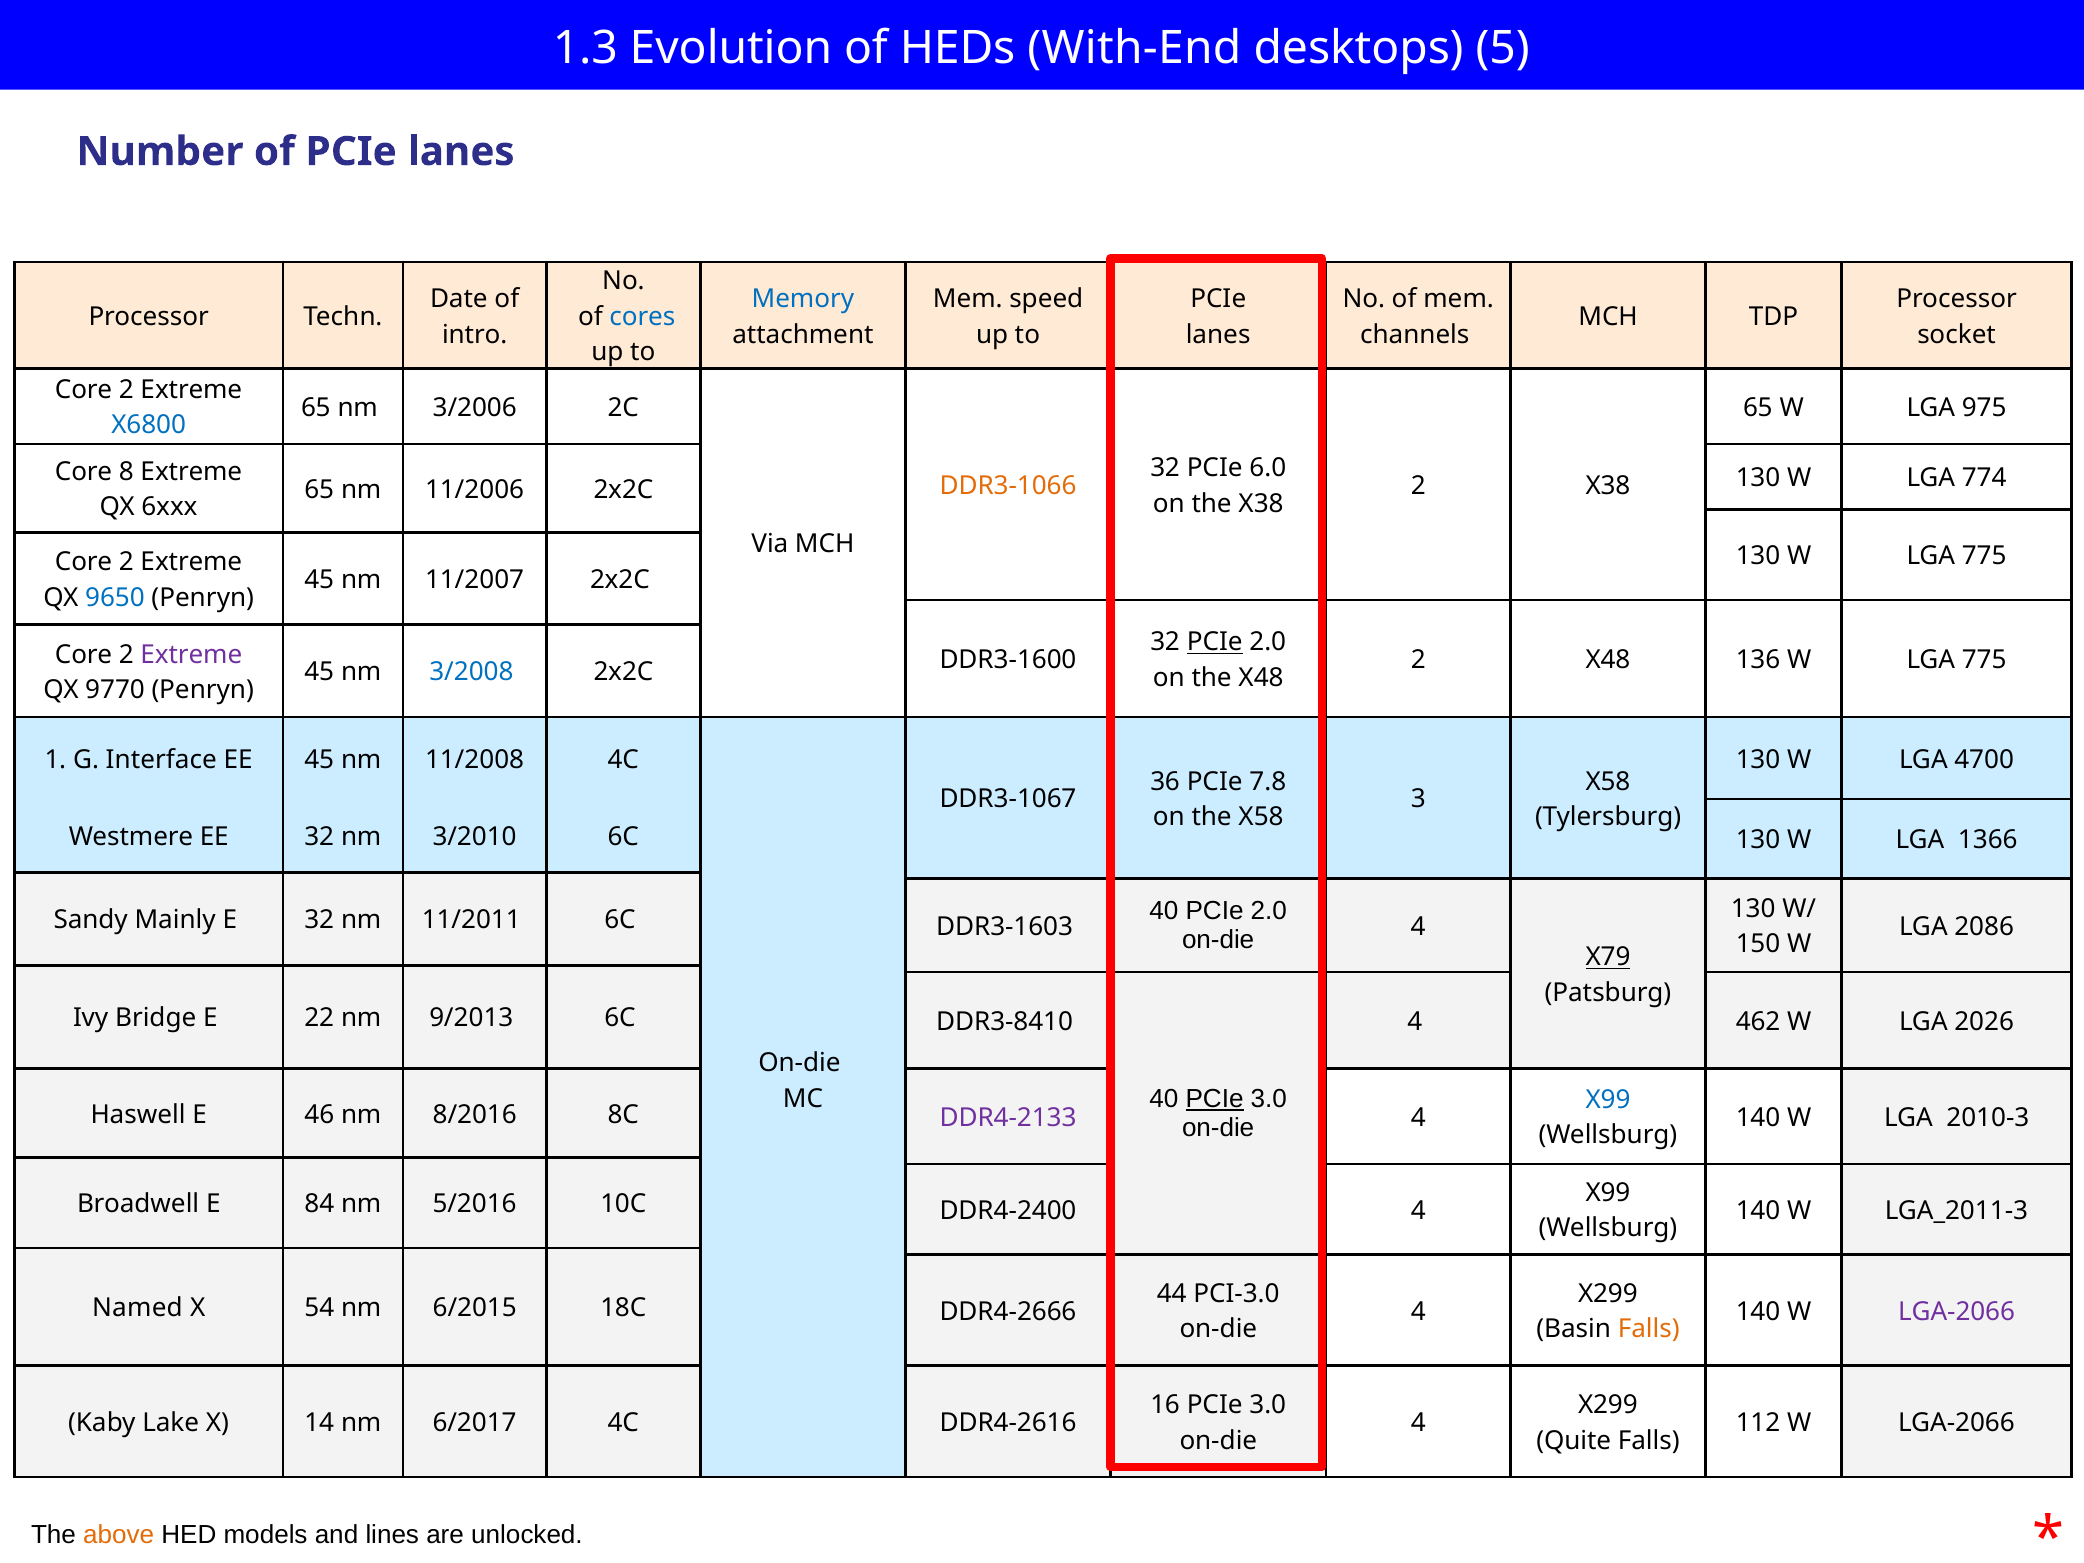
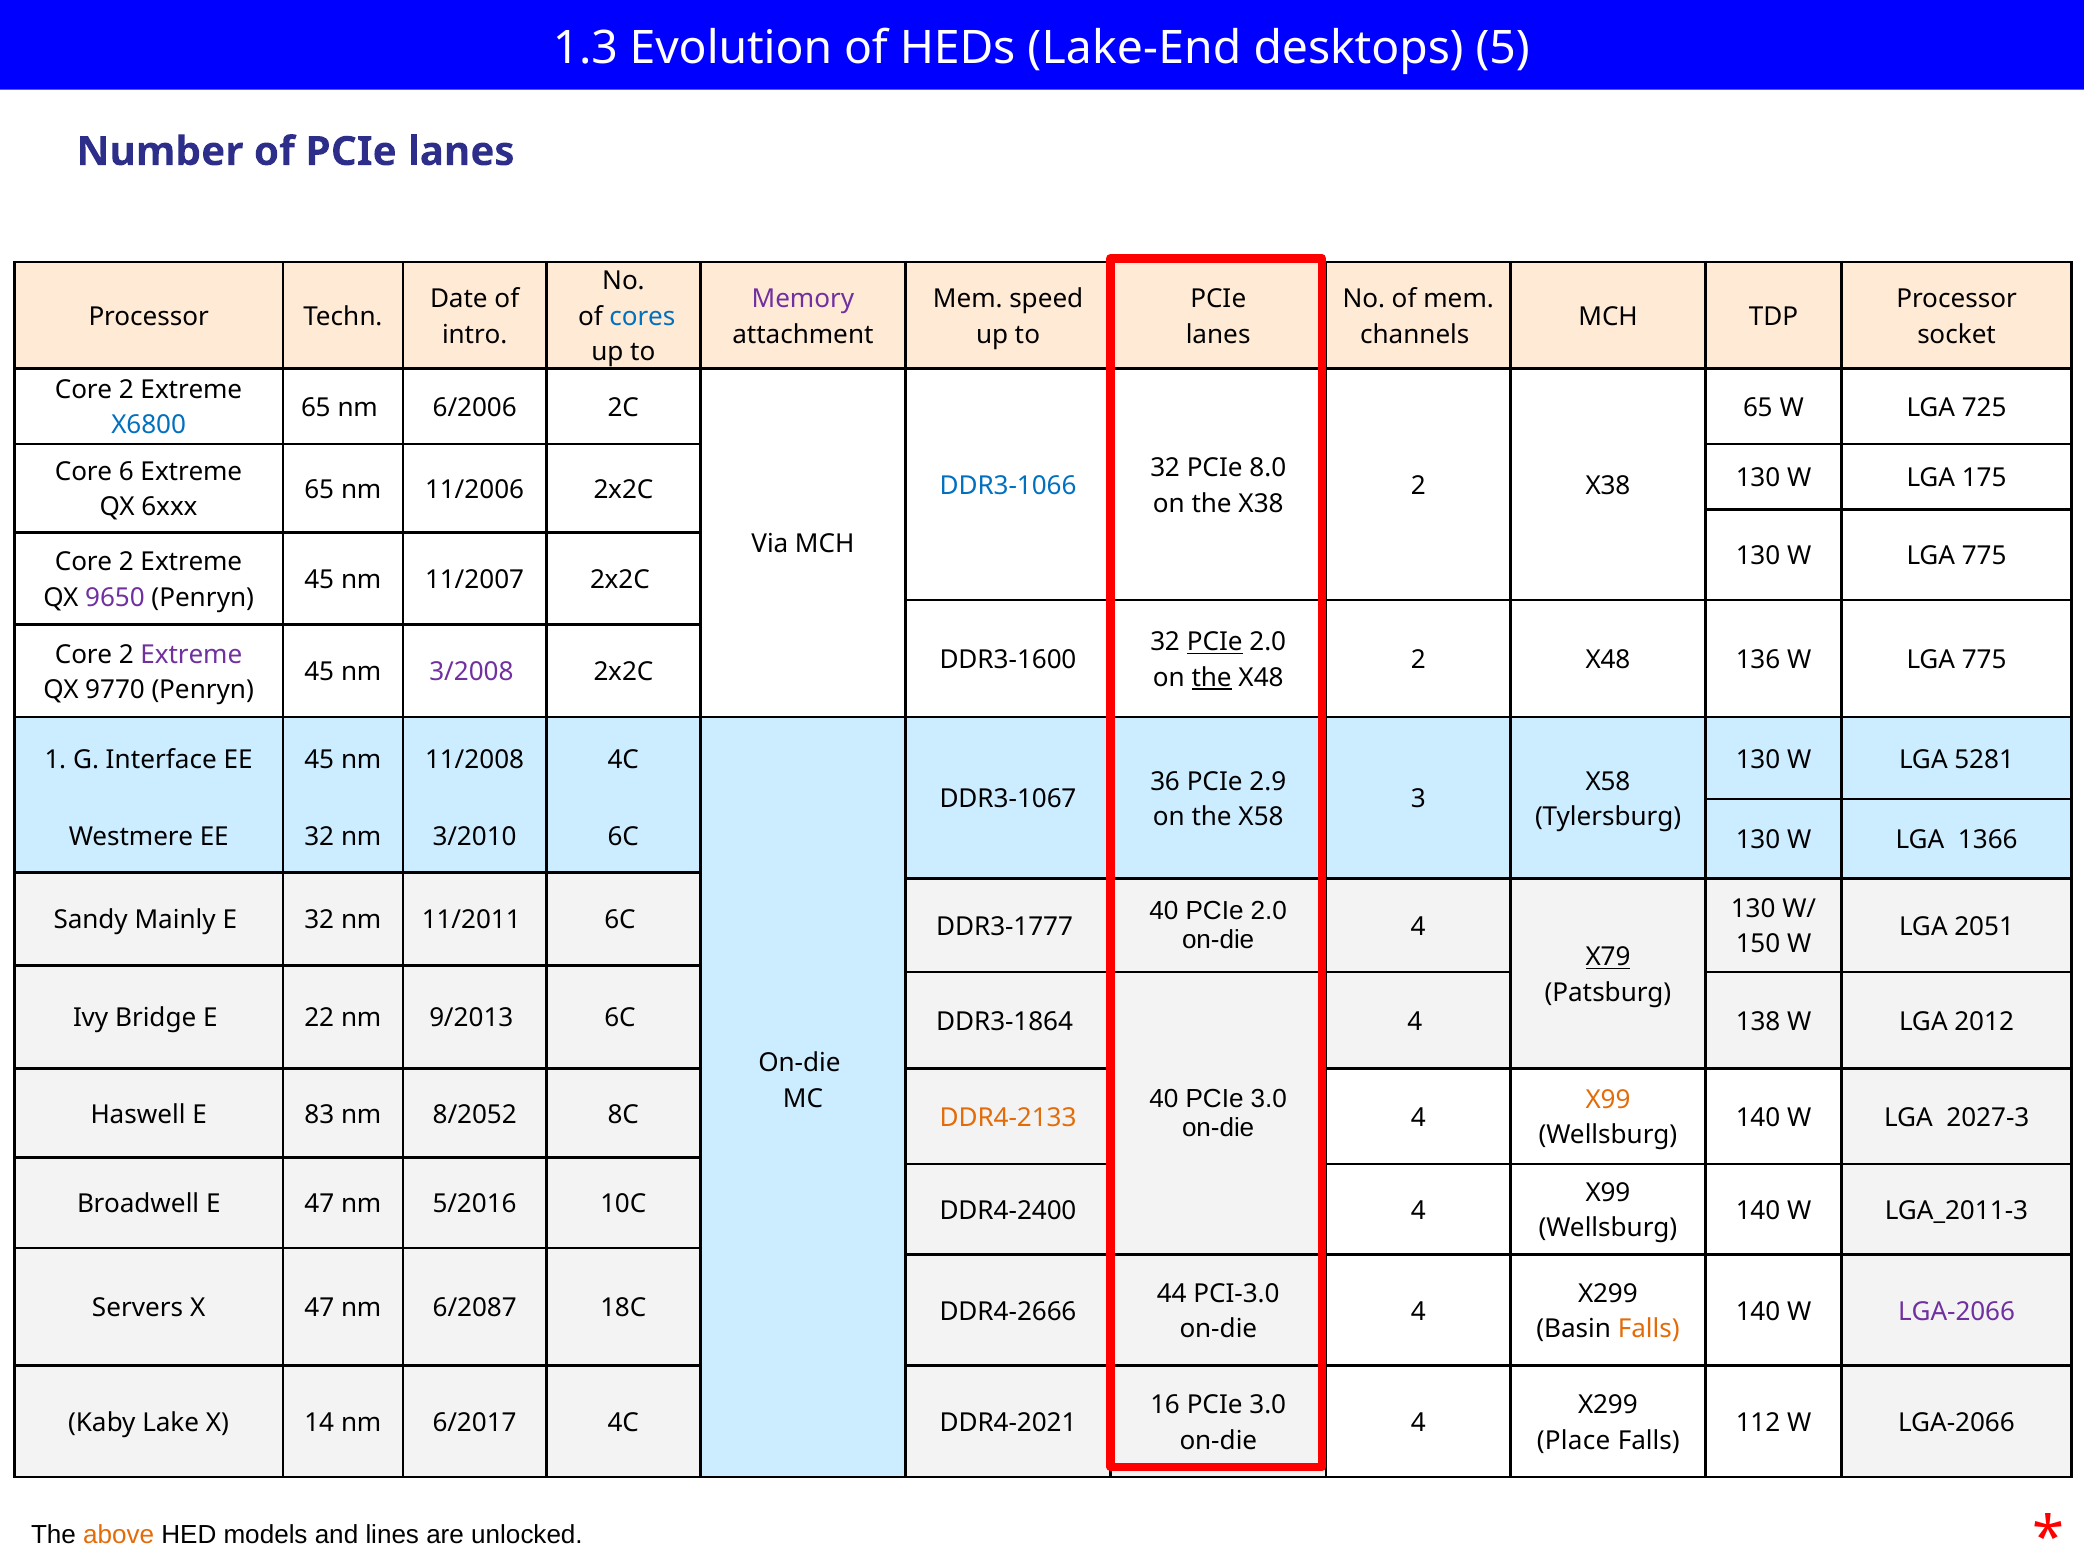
With-End: With-End -> Lake-End
Memory colour: blue -> purple
3/2006: 3/2006 -> 6/2006
975: 975 -> 725
6.0: 6.0 -> 8.0
8: 8 -> 6
DDR3-1066 colour: orange -> blue
774: 774 -> 175
9650 colour: blue -> purple
3/2008 colour: blue -> purple
the at (1212, 678) underline: none -> present
4700: 4700 -> 5281
7.8: 7.8 -> 2.9
DDR3-1603: DDR3-1603 -> DDR3-1777
2086: 2086 -> 2051
DDR3-8410: DDR3-8410 -> DDR3-1864
462: 462 -> 138
2026: 2026 -> 2012
PCIe at (1215, 1099) underline: present -> none
X99 at (1608, 1100) colour: blue -> orange
46: 46 -> 83
8/2016: 8/2016 -> 8/2052
DDR4-2133 colour: purple -> orange
2010-3: 2010-3 -> 2027-3
E 84: 84 -> 47
Named: Named -> Servers
X 54: 54 -> 47
6/2015: 6/2015 -> 6/2087
DDR4-2616: DDR4-2616 -> DDR4-2021
Quite: Quite -> Place
